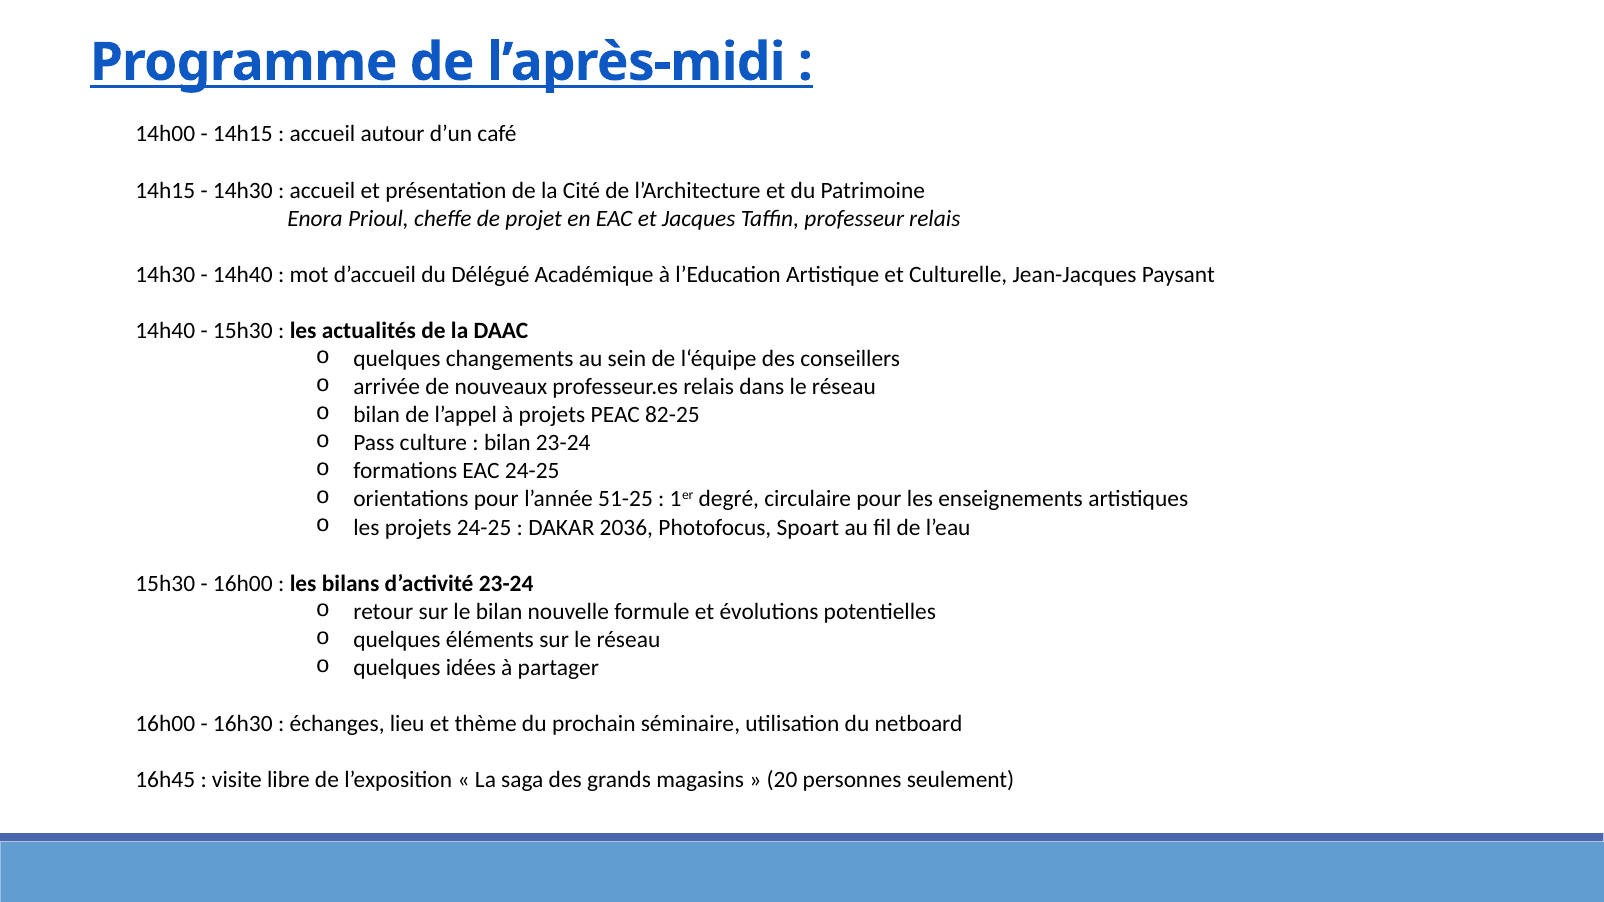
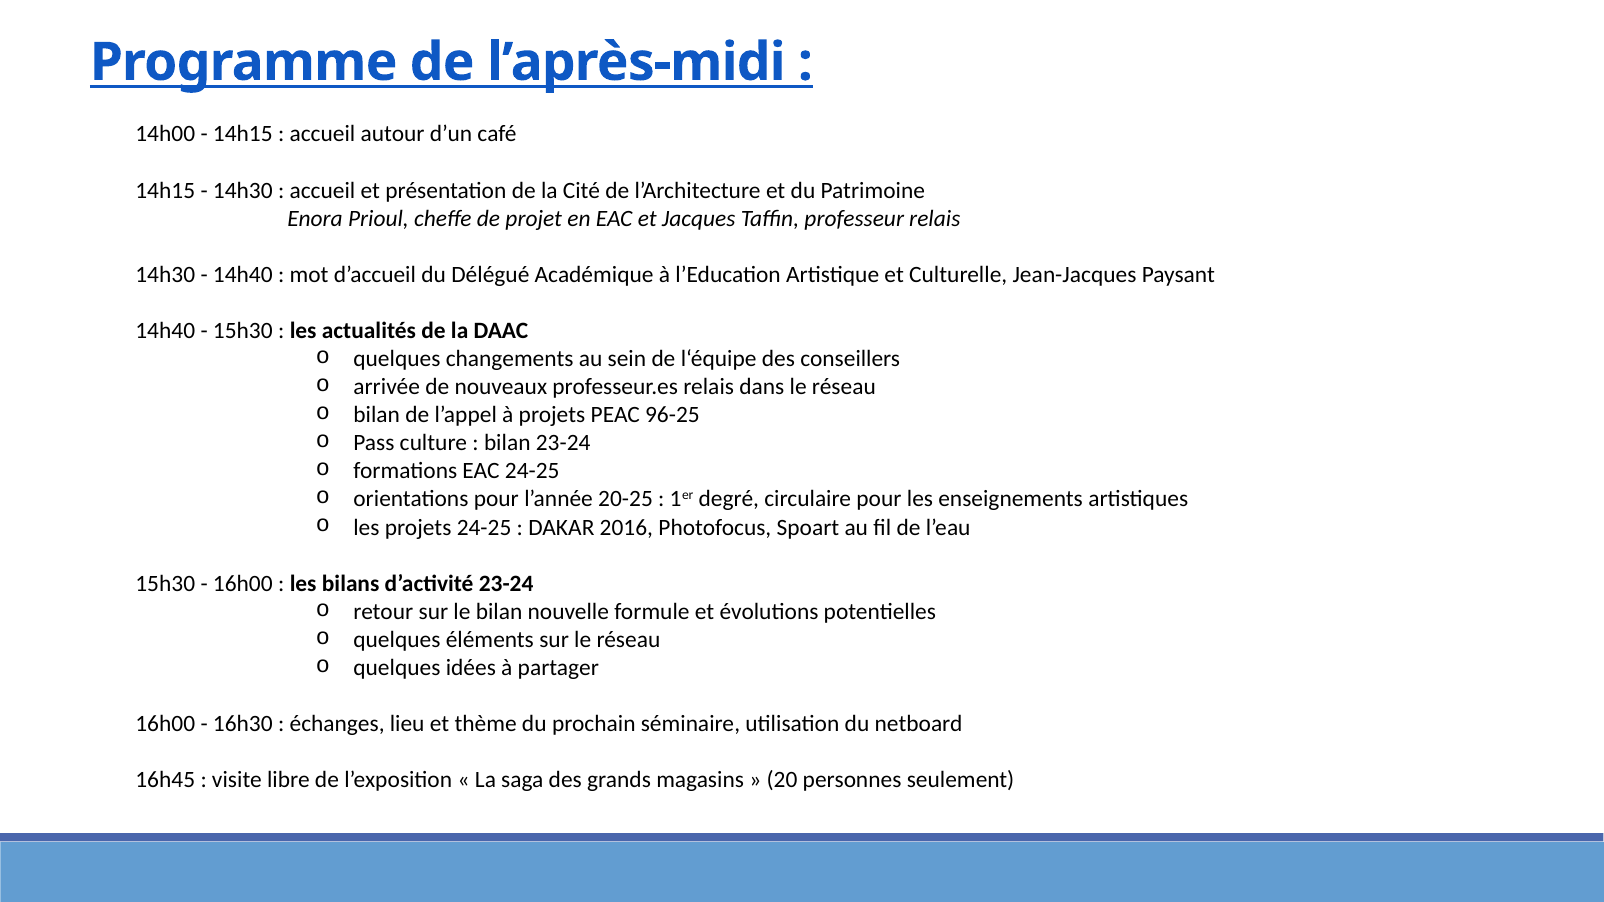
82-25: 82-25 -> 96-25
51-25: 51-25 -> 20-25
2036: 2036 -> 2016
